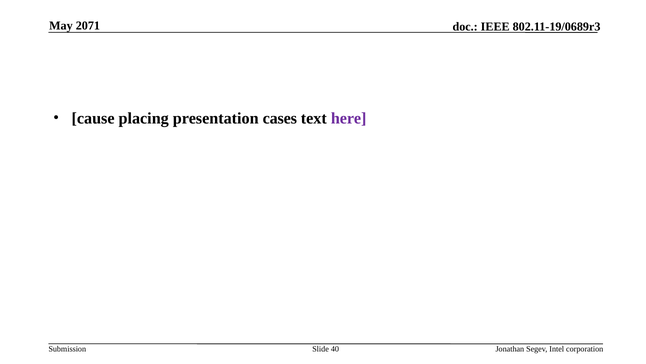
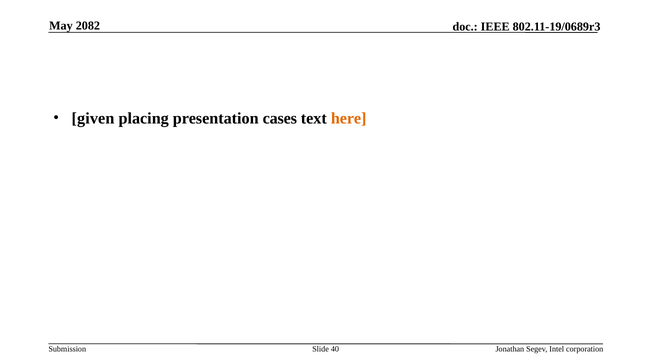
2071: 2071 -> 2082
cause: cause -> given
here colour: purple -> orange
